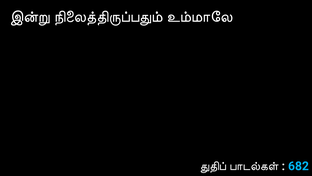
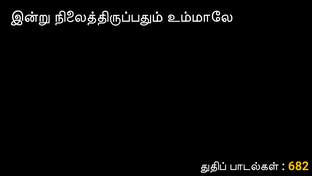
682 colour: light blue -> yellow
